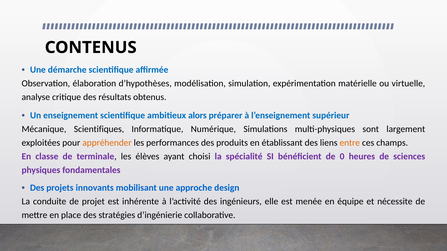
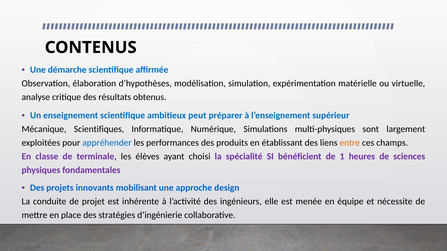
alors: alors -> peut
appréhender colour: orange -> blue
0: 0 -> 1
